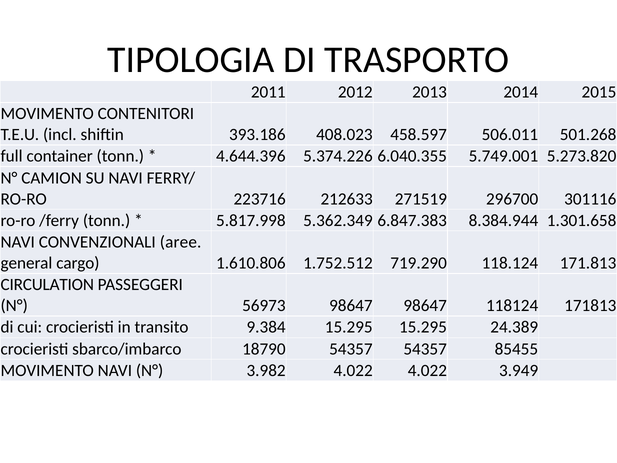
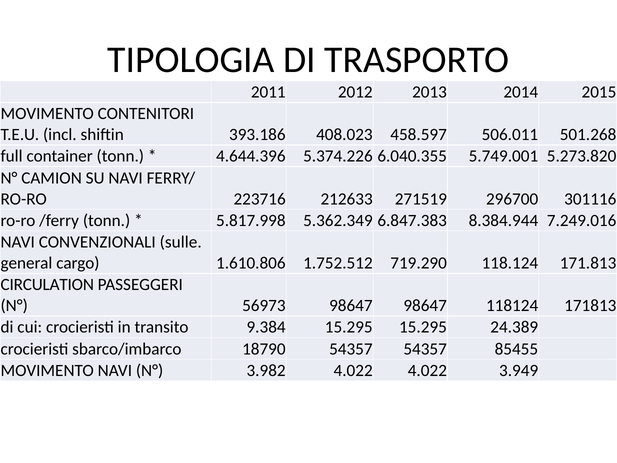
1.301.658: 1.301.658 -> 7.249.016
aree: aree -> sulle
